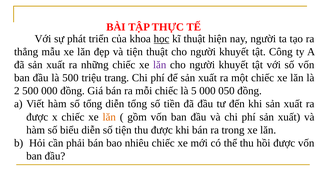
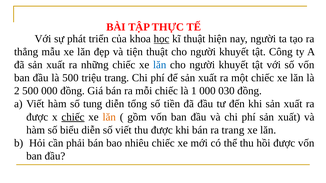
lăn at (160, 65) colour: purple -> blue
5: 5 -> 1
050: 050 -> 030
số tổng: tổng -> tung
chiếc at (73, 117) underline: none -> present
số tiện: tiện -> viết
ra trong: trong -> trang
